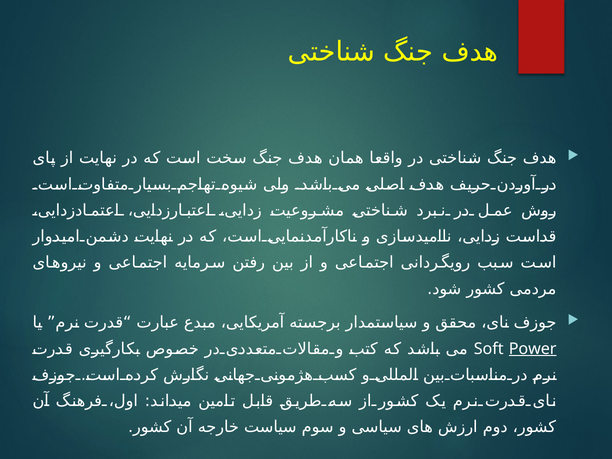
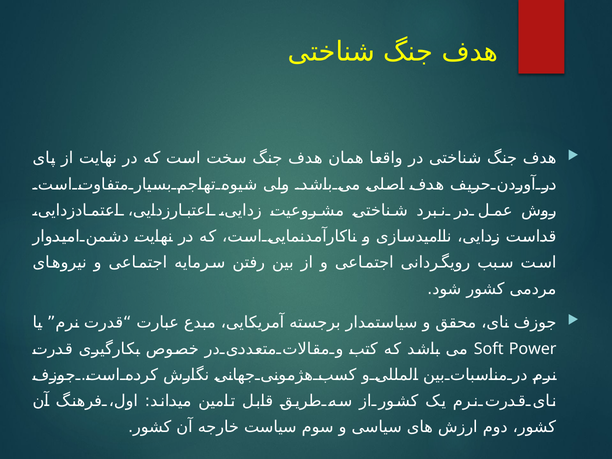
Power underline: present -> none
